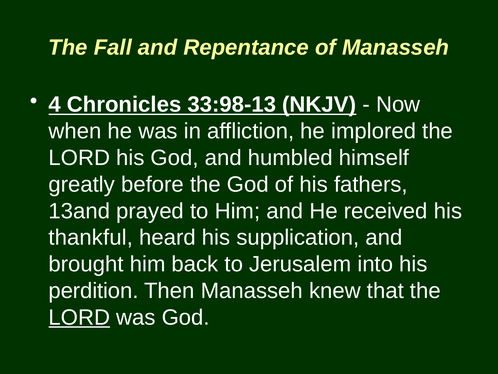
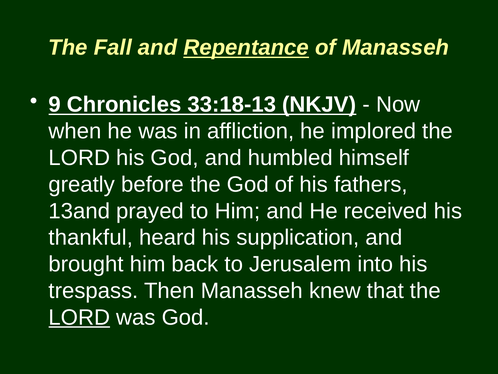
Repentance underline: none -> present
4: 4 -> 9
33:98-13: 33:98-13 -> 33:18-13
perdition: perdition -> trespass
